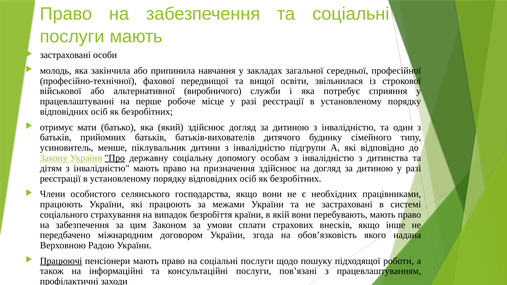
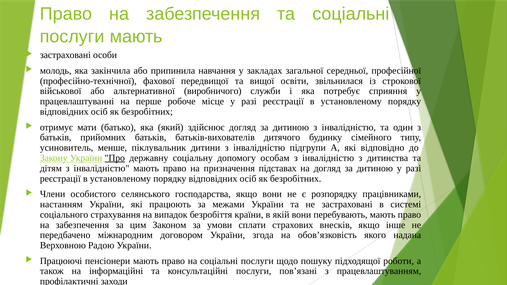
призначення здійснює: здійснює -> підставах
необхідних: необхідних -> розпорядку
працюють at (61, 204): працюють -> настанням
Працюючі underline: present -> none
